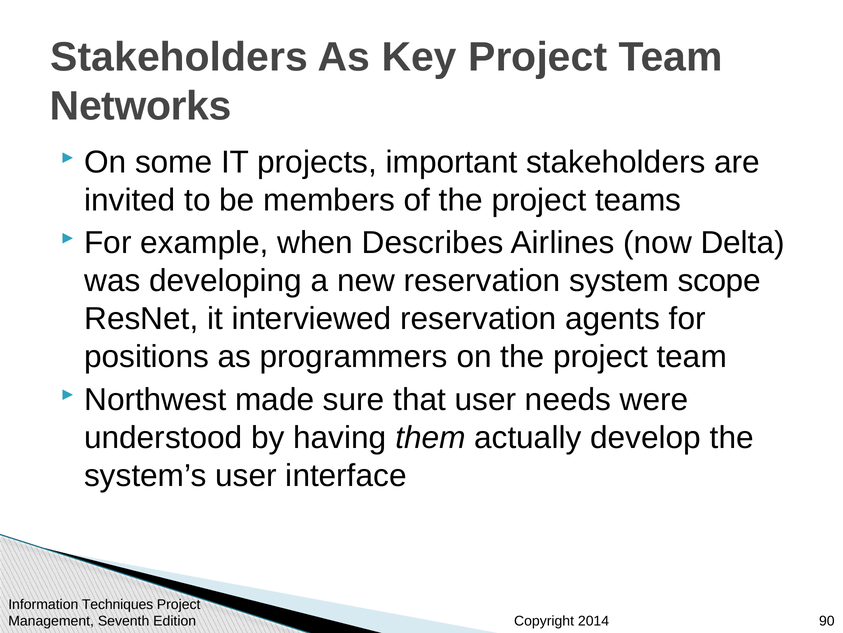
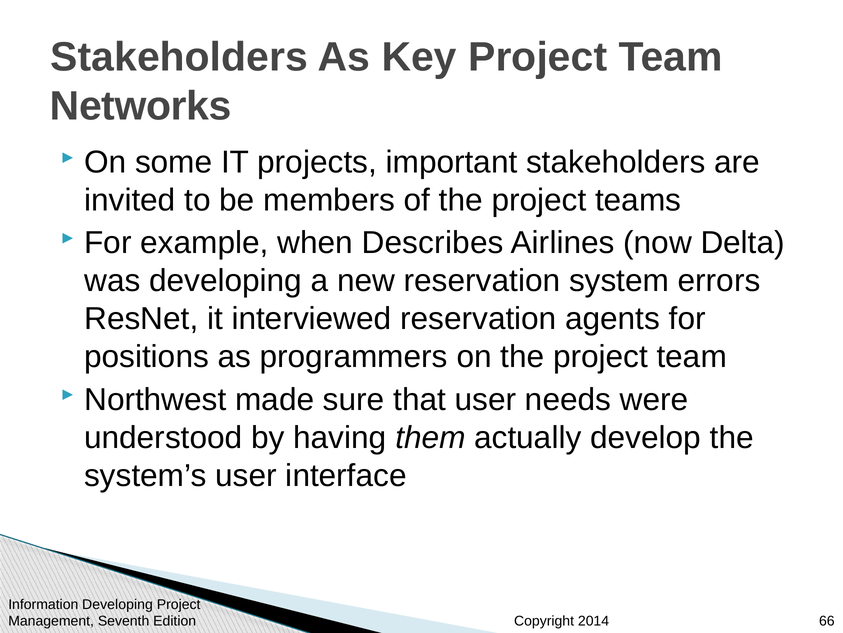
scope: scope -> errors
Information Techniques: Techniques -> Developing
90: 90 -> 66
